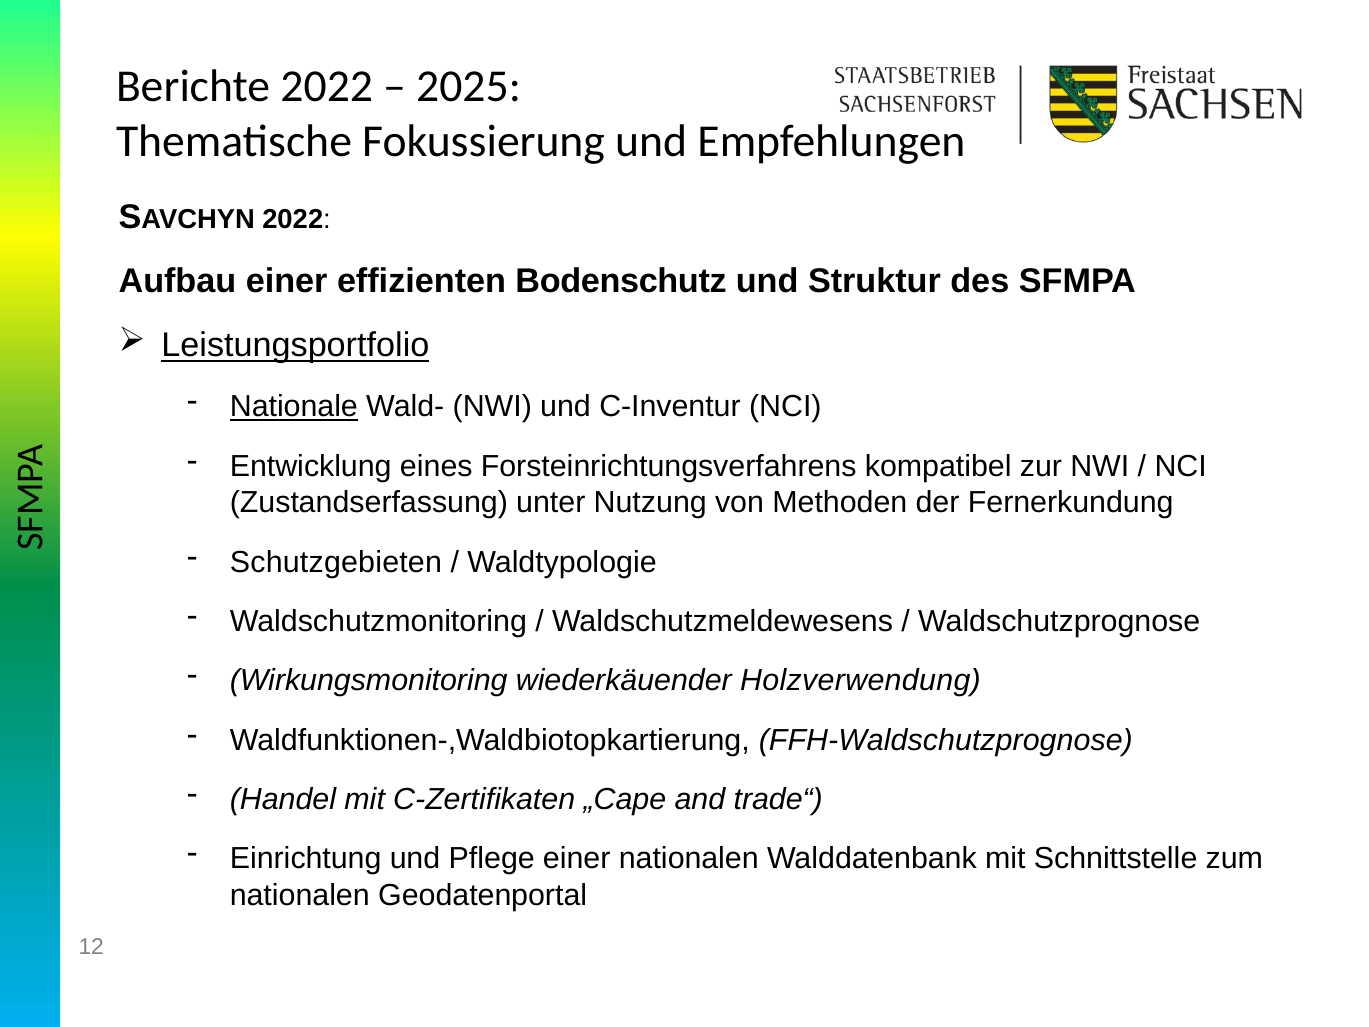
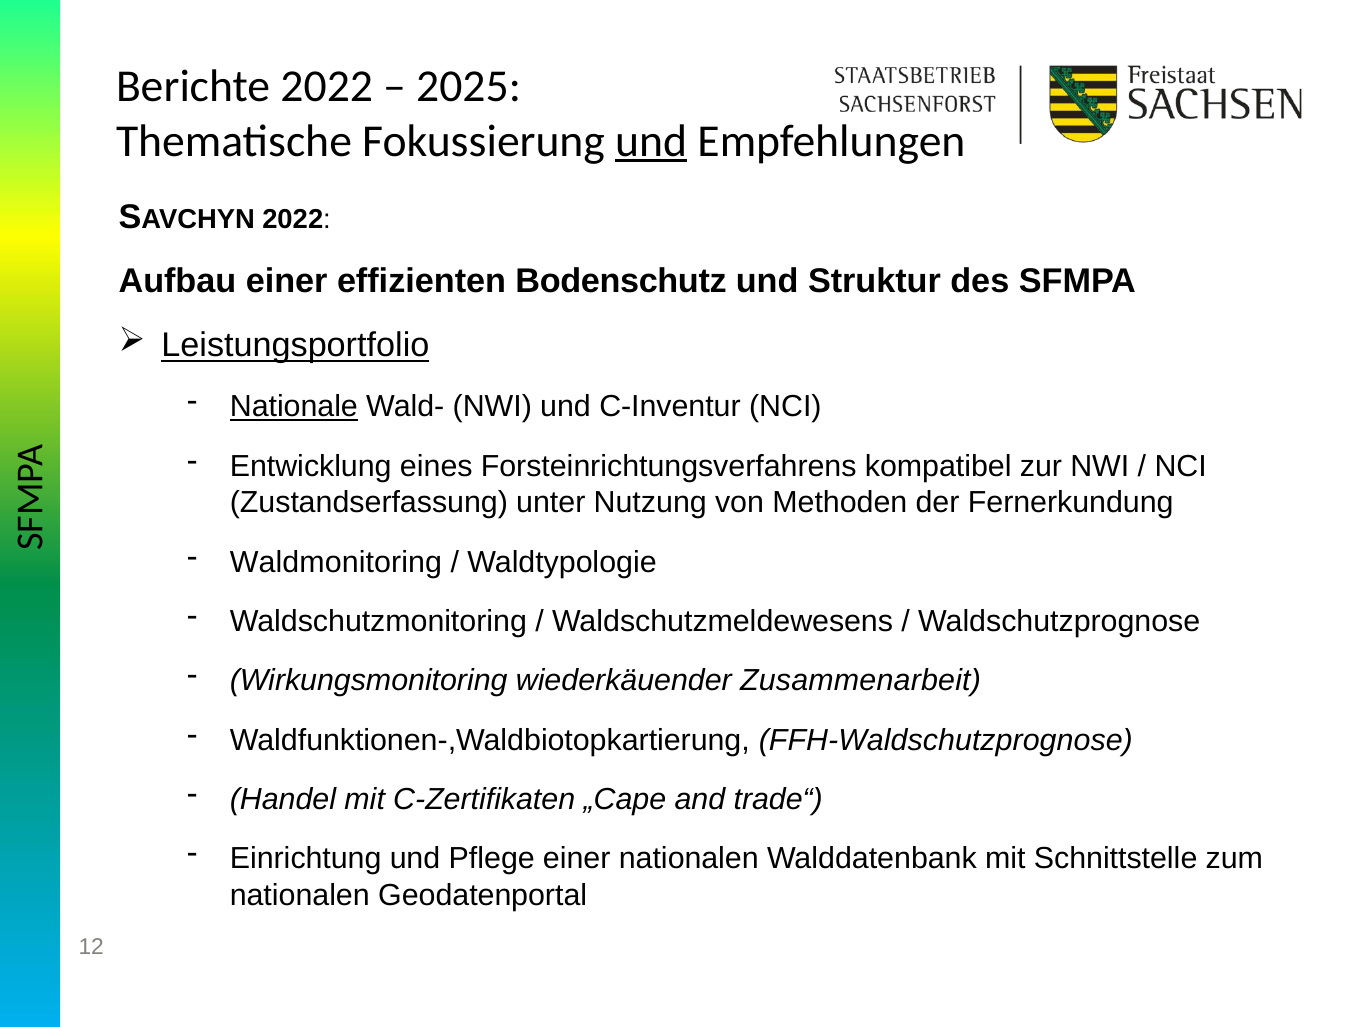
und at (651, 141) underline: none -> present
Schutzgebieten: Schutzgebieten -> Waldmonitoring
Holzverwendung: Holzverwendung -> Zusammenarbeit
